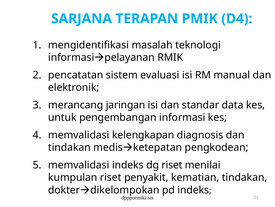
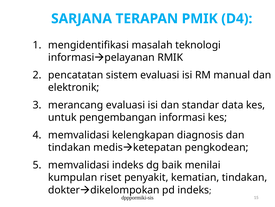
merancang jaringan: jaringan -> evaluasi
dg riset: riset -> baik
